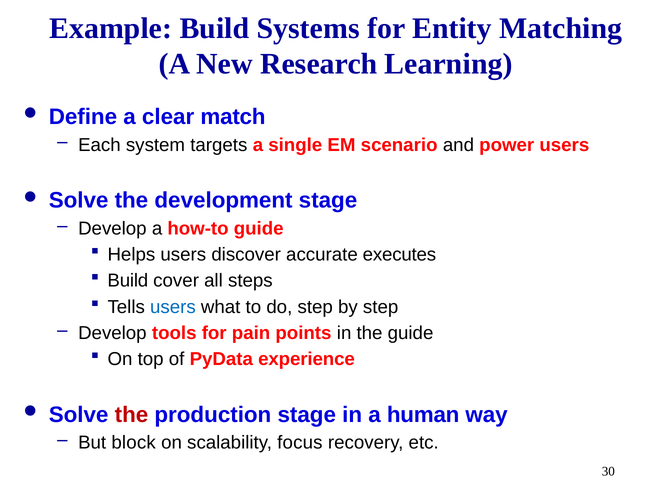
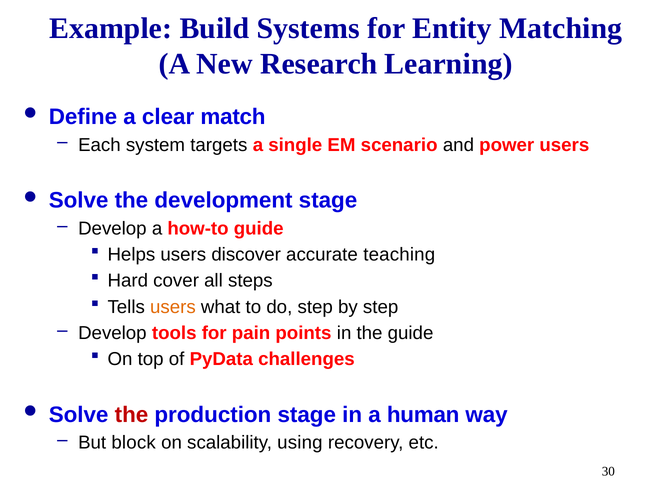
executes: executes -> teaching
Build at (128, 281): Build -> Hard
users at (173, 307) colour: blue -> orange
experience: experience -> challenges
focus: focus -> using
